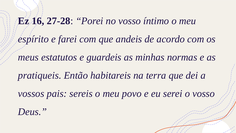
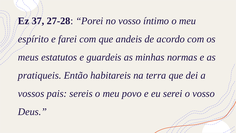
16: 16 -> 37
